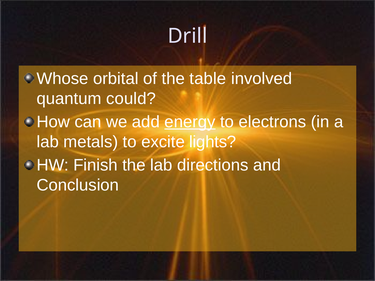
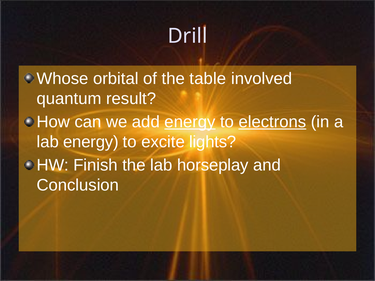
could: could -> result
electrons underline: none -> present
lab metals: metals -> energy
directions: directions -> horseplay
